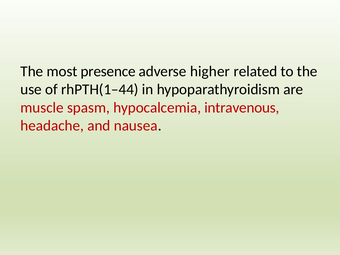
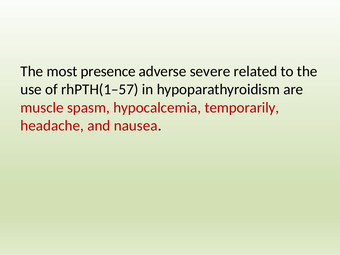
higher: higher -> severe
rhPTH(1–44: rhPTH(1–44 -> rhPTH(1–57
intravenous: intravenous -> temporarily
